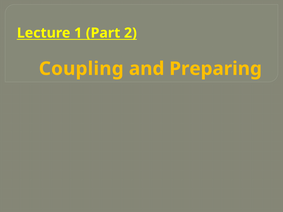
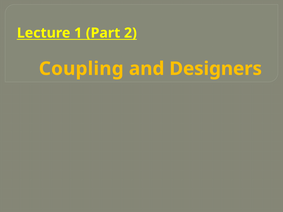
Preparing: Preparing -> Designers
